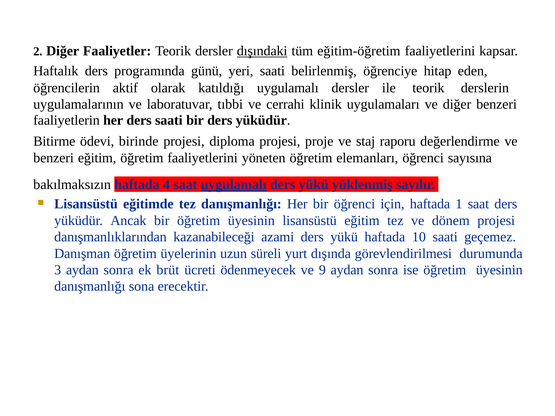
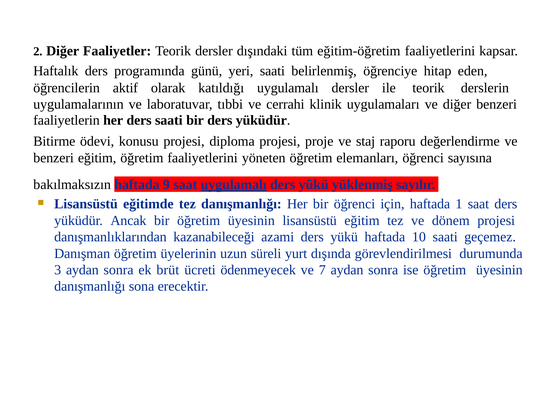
dışındaki underline: present -> none
birinde: birinde -> konusu
4: 4 -> 9
9: 9 -> 7
